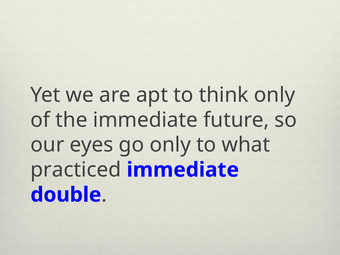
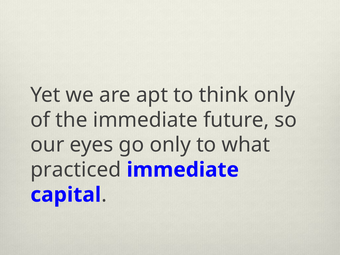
double: double -> capital
